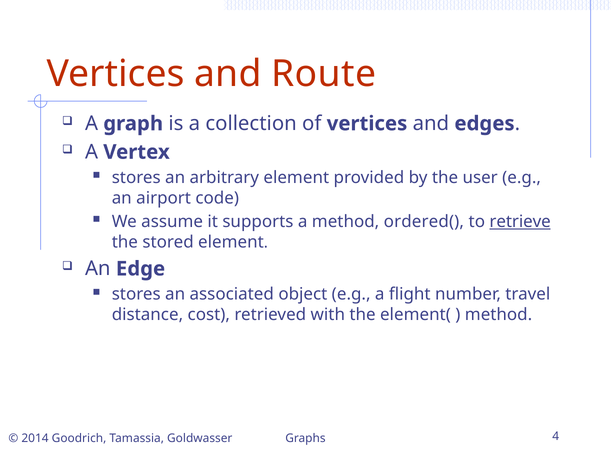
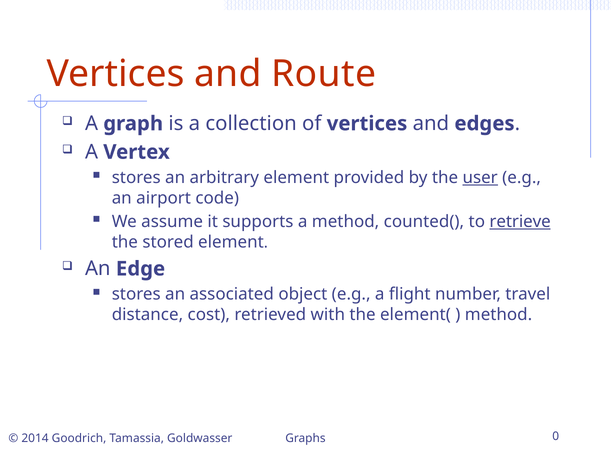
user underline: none -> present
ordered(: ordered( -> counted(
4: 4 -> 0
